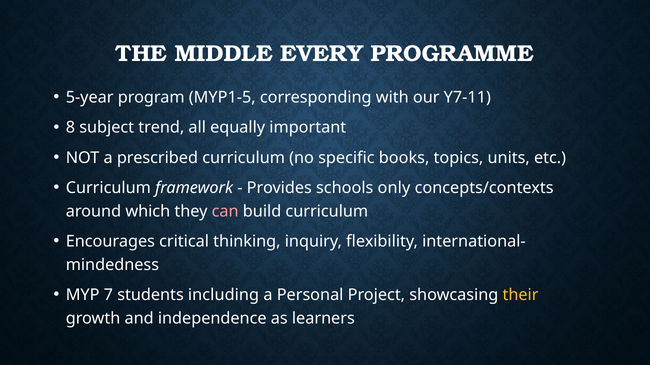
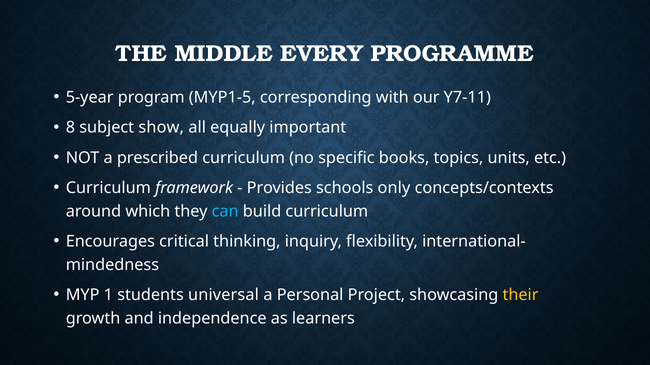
trend: trend -> show
can colour: pink -> light blue
7: 7 -> 1
including: including -> universal
